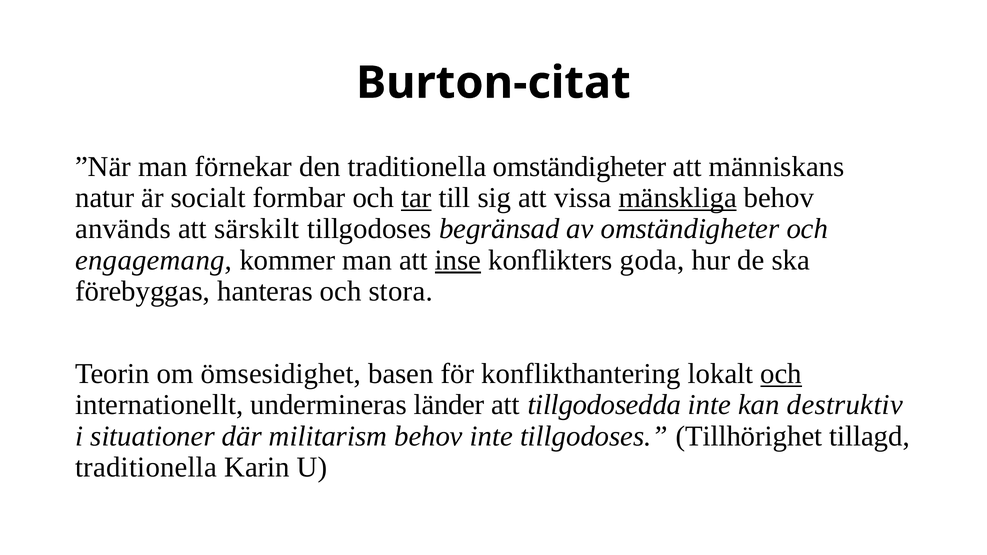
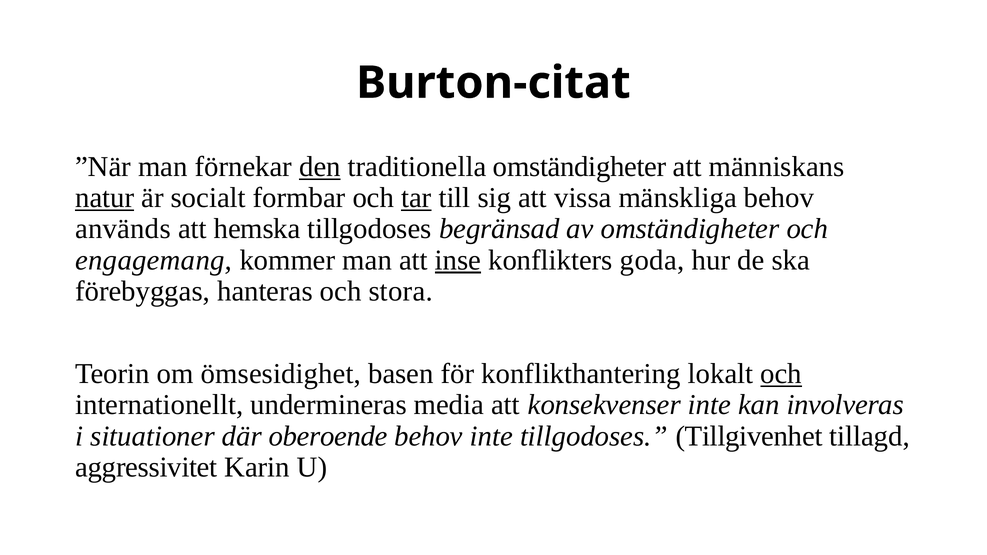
den underline: none -> present
natur underline: none -> present
mänskliga underline: present -> none
särskilt: särskilt -> hemska
länder: länder -> media
tillgodosedda: tillgodosedda -> konsekvenser
destruktiv: destruktiv -> involveras
militarism: militarism -> oberoende
Tillhörighet: Tillhörighet -> Tillgivenhet
traditionella at (146, 467): traditionella -> aggressivitet
